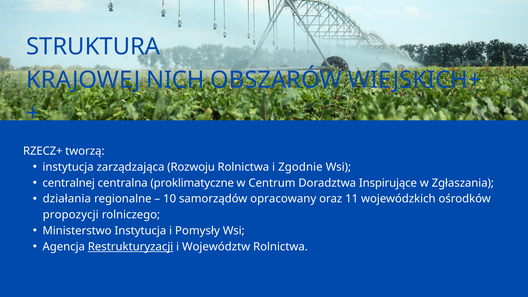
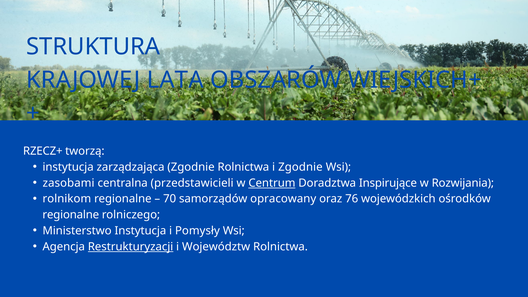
NICH: NICH -> LATA
zarządzająca Rozwoju: Rozwoju -> Zgodnie
centralnej: centralnej -> zasobami
proklimatyczne: proklimatyczne -> przedstawicieli
Centrum underline: none -> present
Zgłaszania: Zgłaszania -> Rozwijania
działania: działania -> rolnikom
10: 10 -> 70
11: 11 -> 76
propozycji at (71, 215): propozycji -> regionalne
